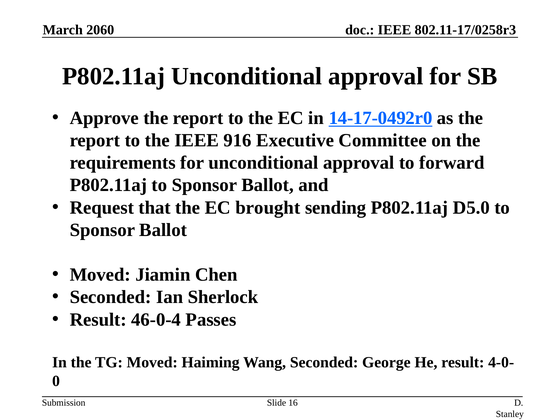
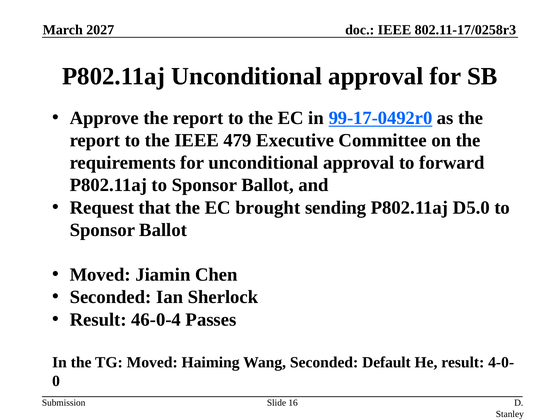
2060: 2060 -> 2027
14-17-0492r0: 14-17-0492r0 -> 99-17-0492r0
916: 916 -> 479
George: George -> Default
